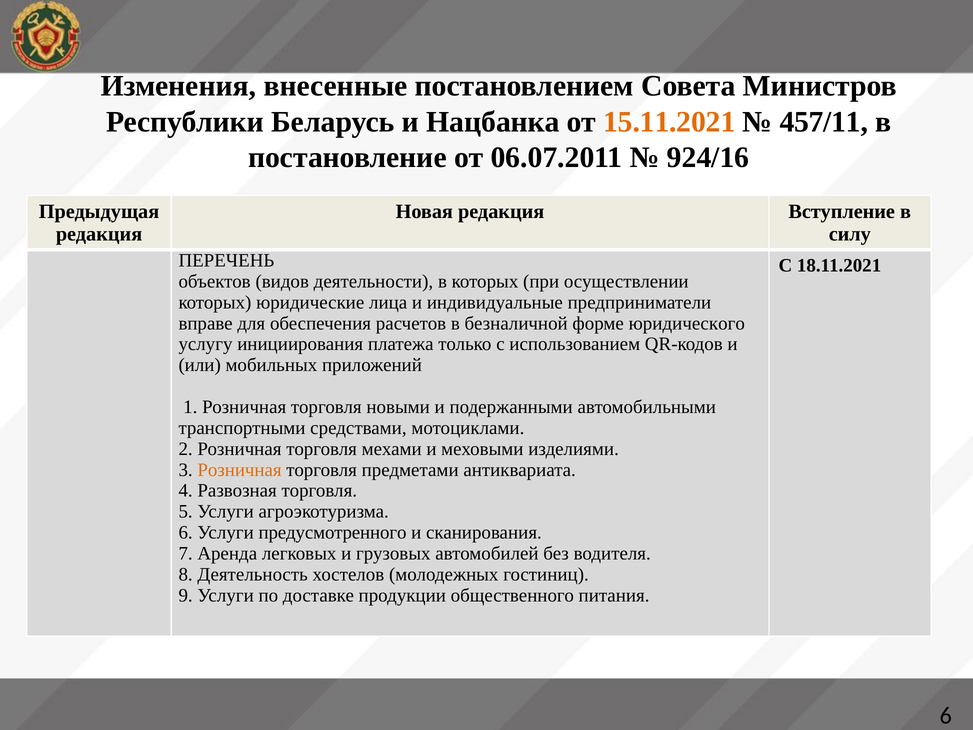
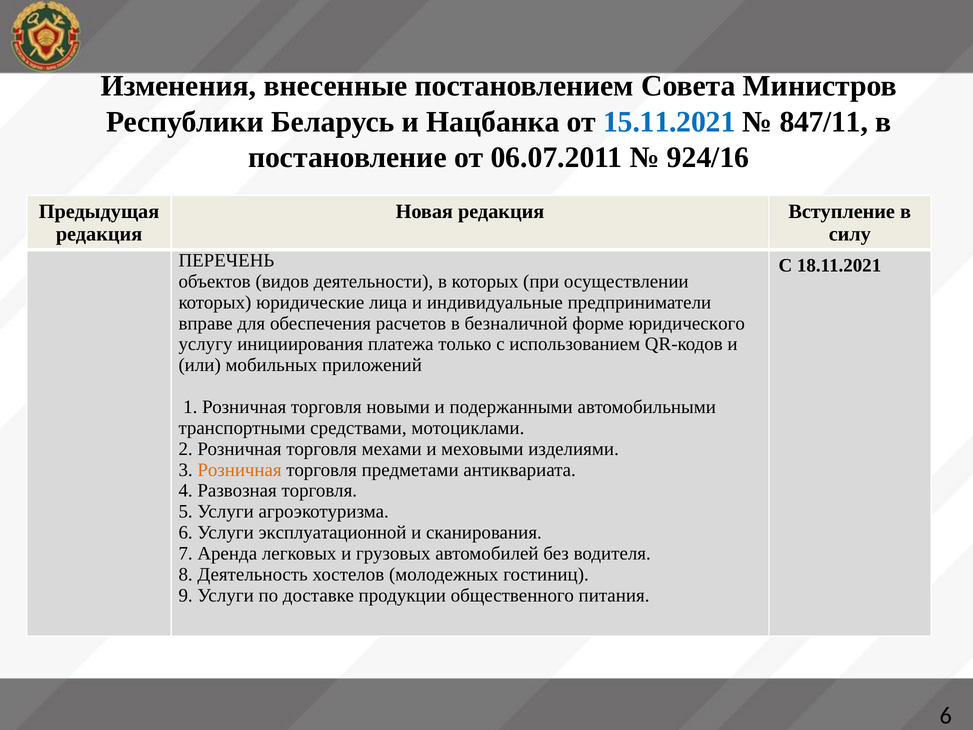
15.11.2021 colour: orange -> blue
457/11: 457/11 -> 847/11
предусмотренного: предусмотренного -> эксплуатационной
